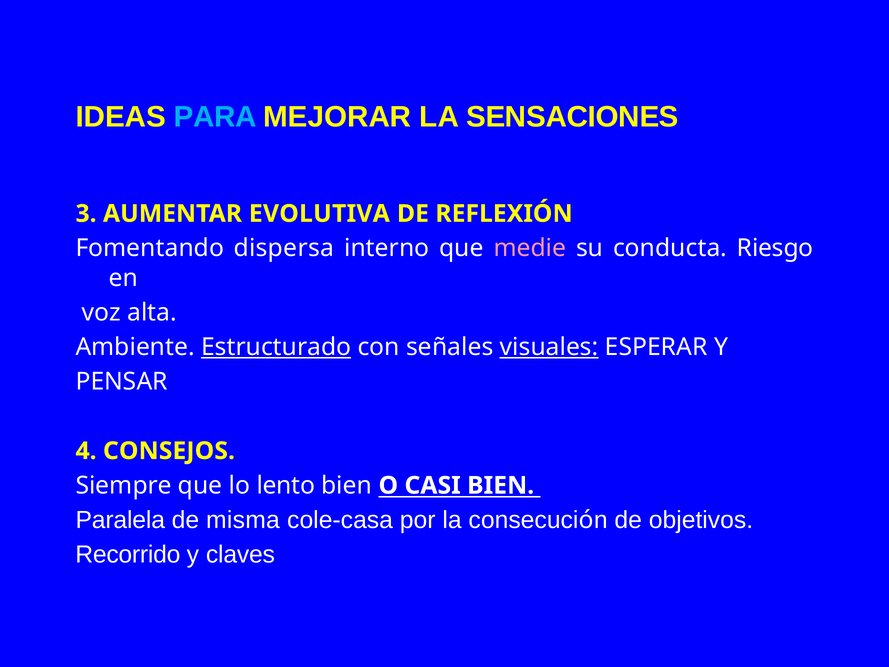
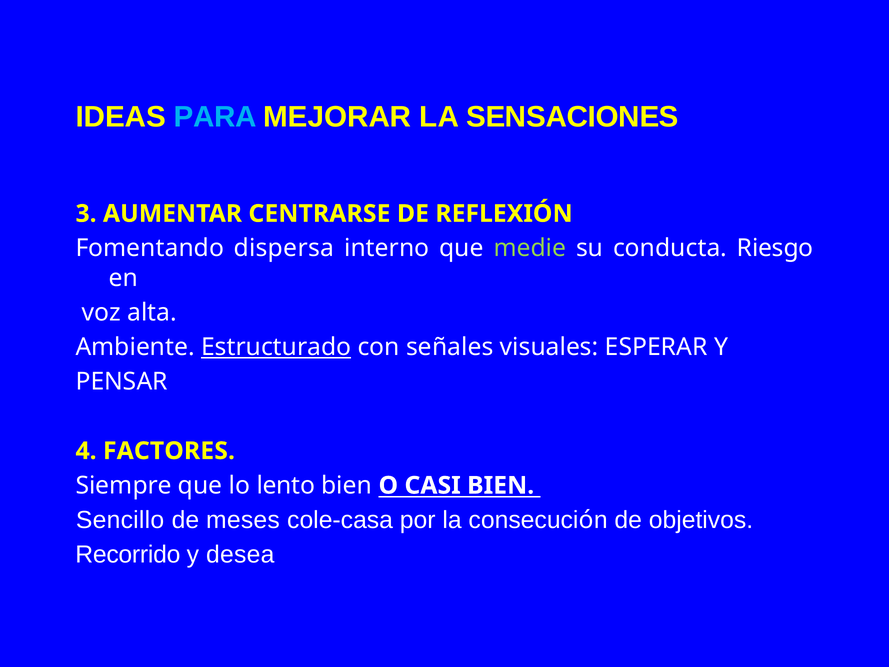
EVOLUTIVA: EVOLUTIVA -> CENTRARSE
medie colour: pink -> light green
visuales underline: present -> none
CONSEJOS: CONSEJOS -> FACTORES
Paralela: Paralela -> Sencillo
misma: misma -> meses
claves: claves -> desea
